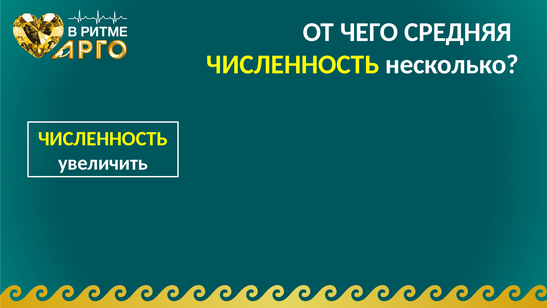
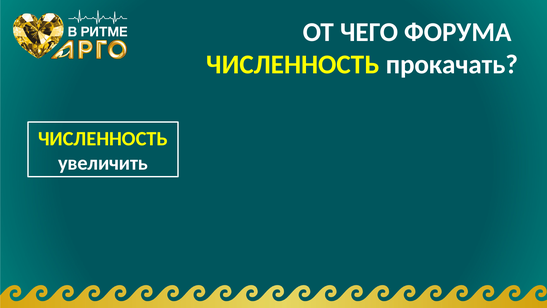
СРЕДНЯЯ: СРЕДНЯЯ -> ФОРУМА
несколько: несколько -> прокачать
